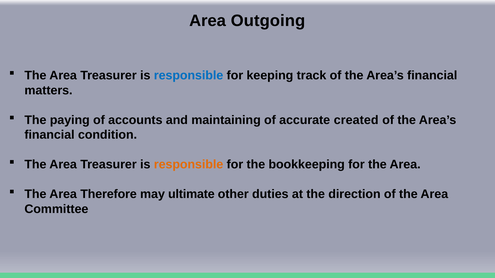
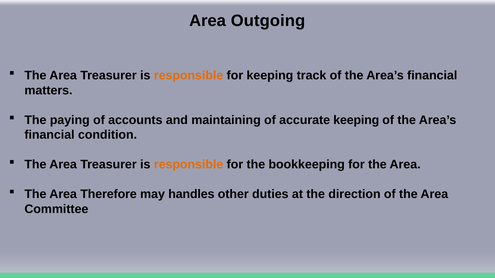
responsible at (189, 76) colour: blue -> orange
accurate created: created -> keeping
ultimate: ultimate -> handles
